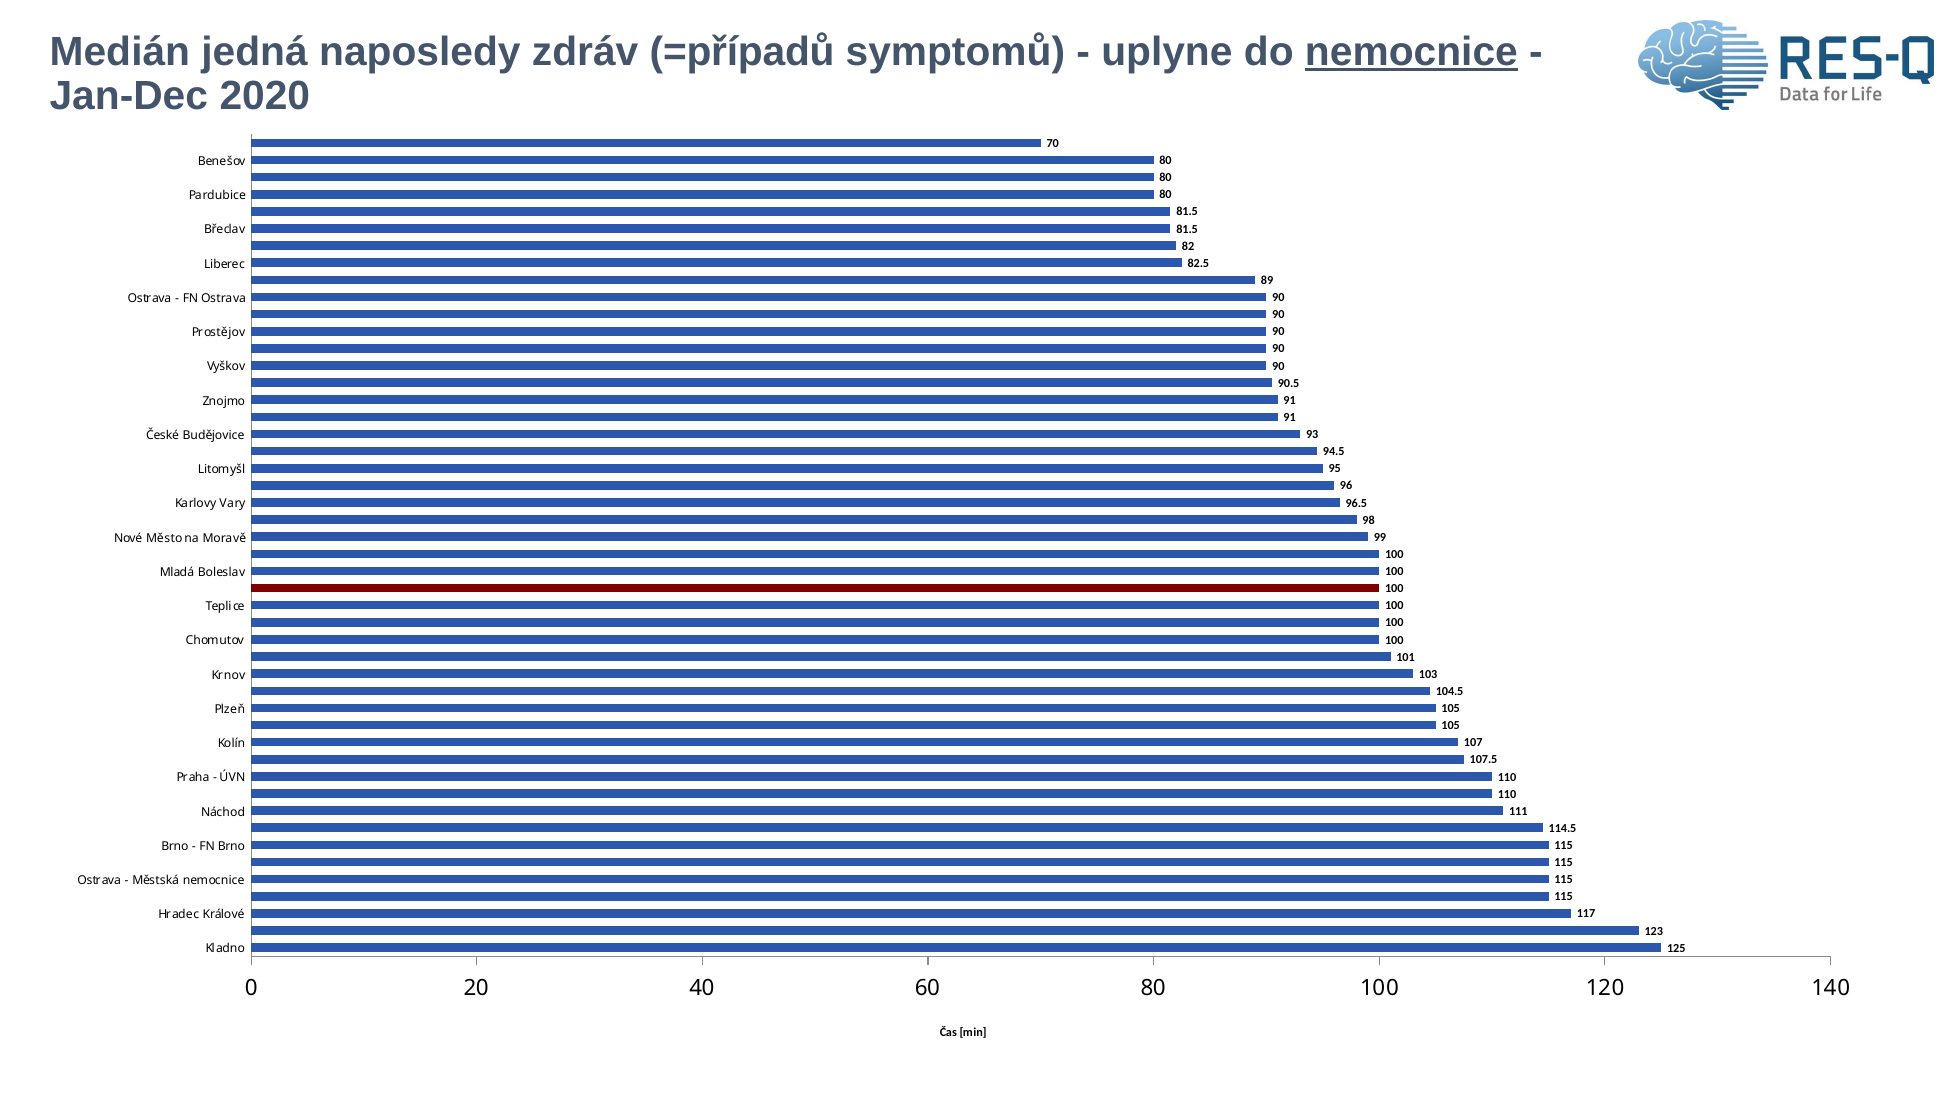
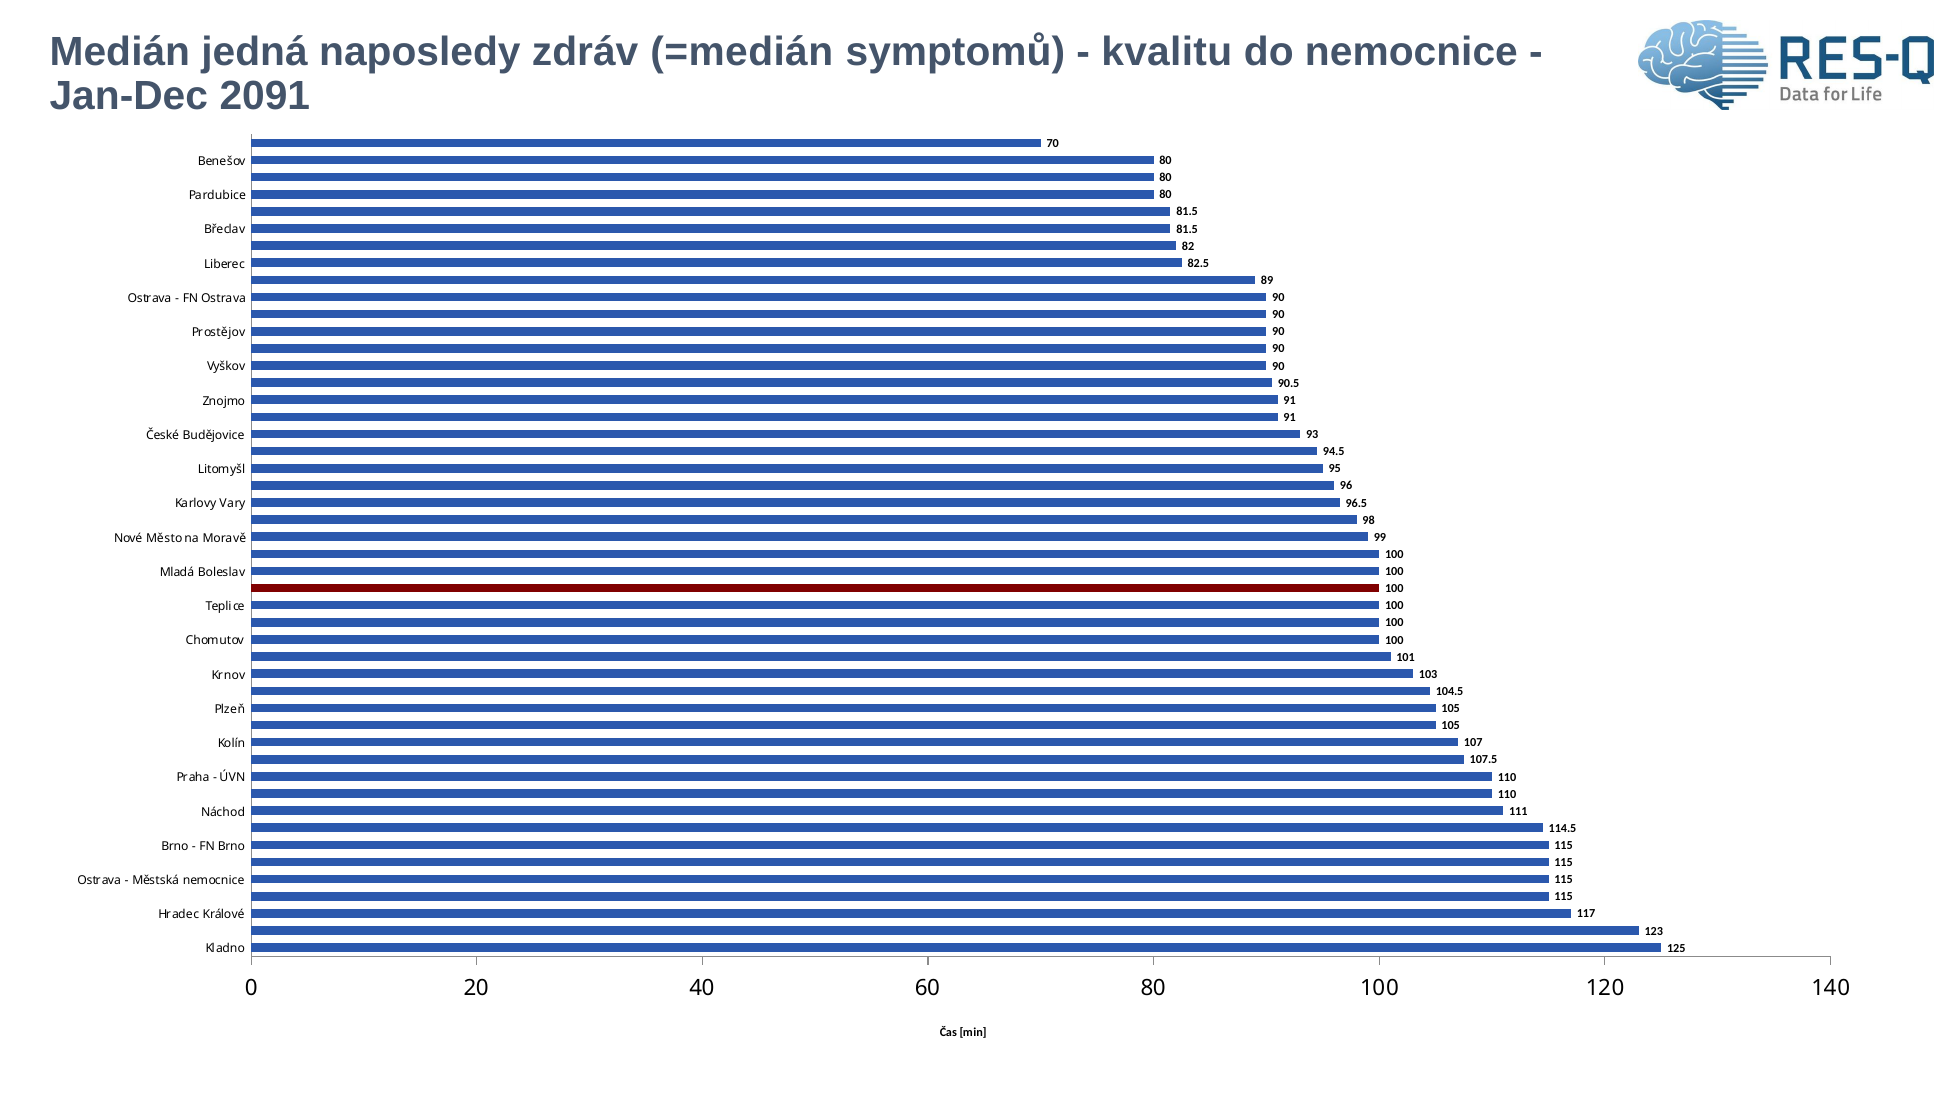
=případů: =případů -> =medián
uplyne: uplyne -> kvalitu
nemocnice at (1411, 52) underline: present -> none
2020: 2020 -> 2091
